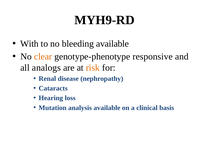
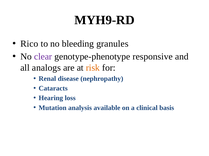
With: With -> Rico
bleeding available: available -> granules
clear colour: orange -> purple
